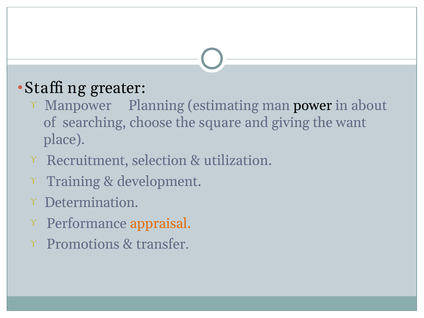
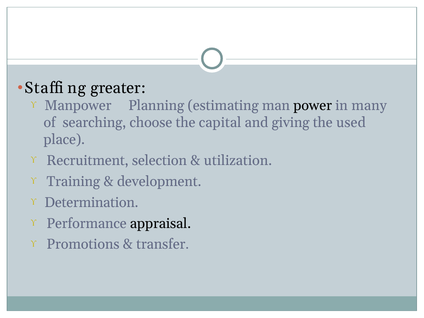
about: about -> many
square: square -> capital
want: want -> used
appraisal colour: orange -> black
